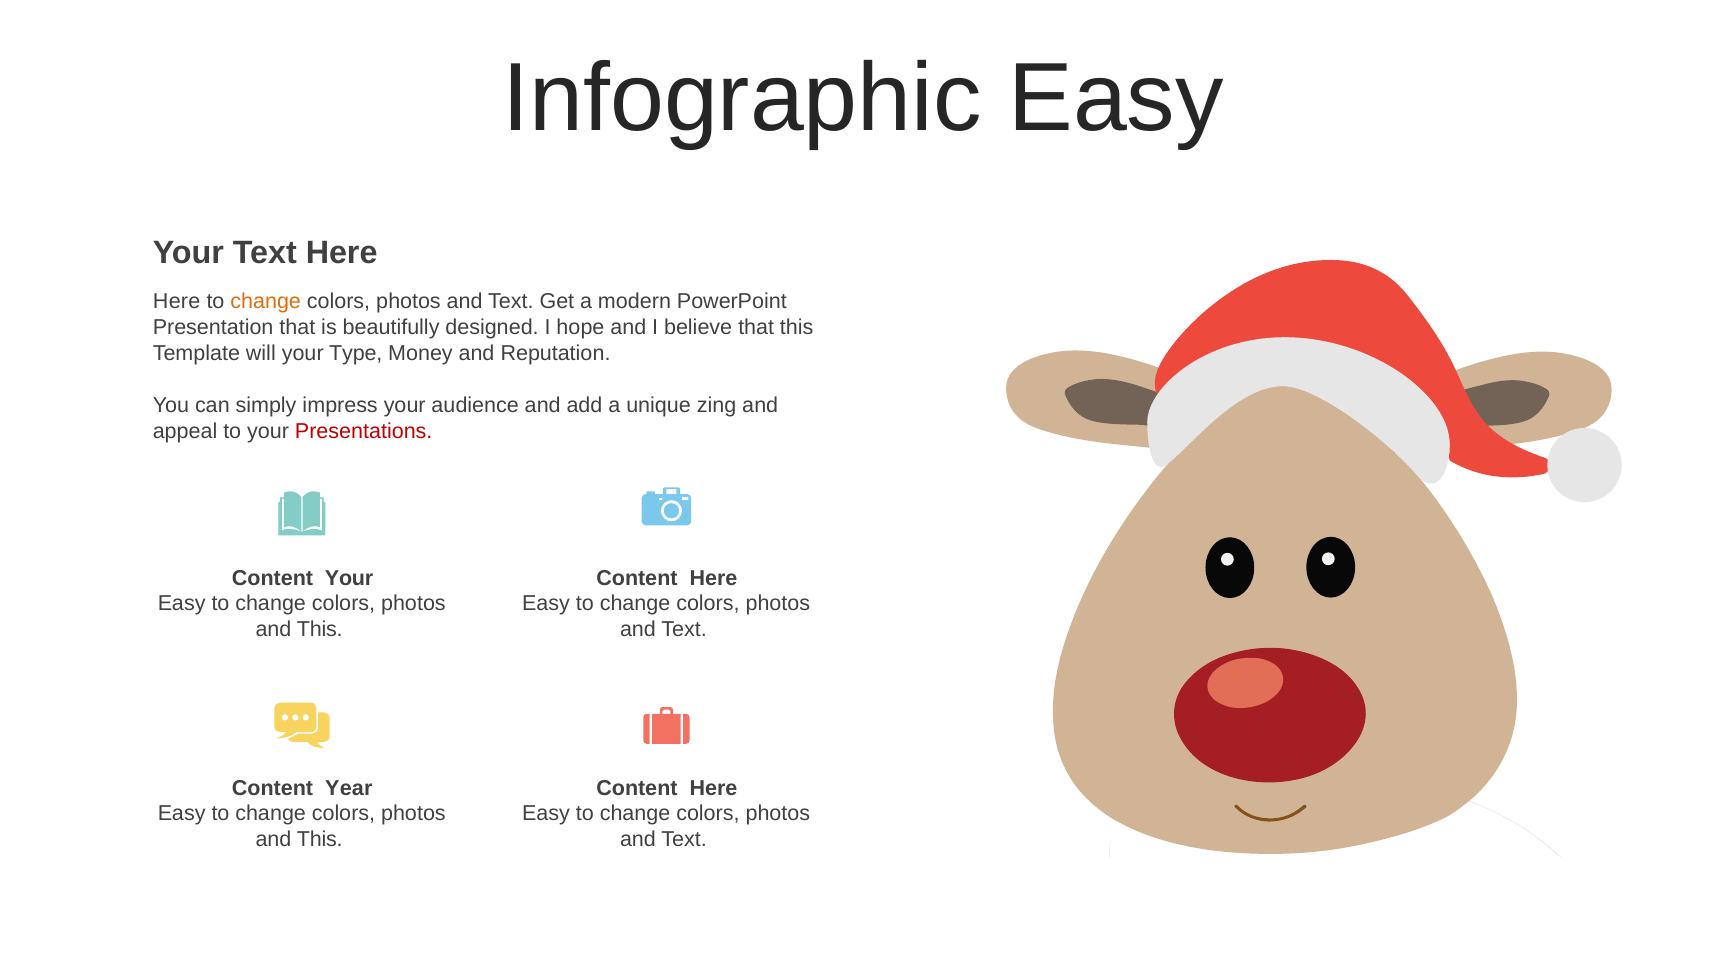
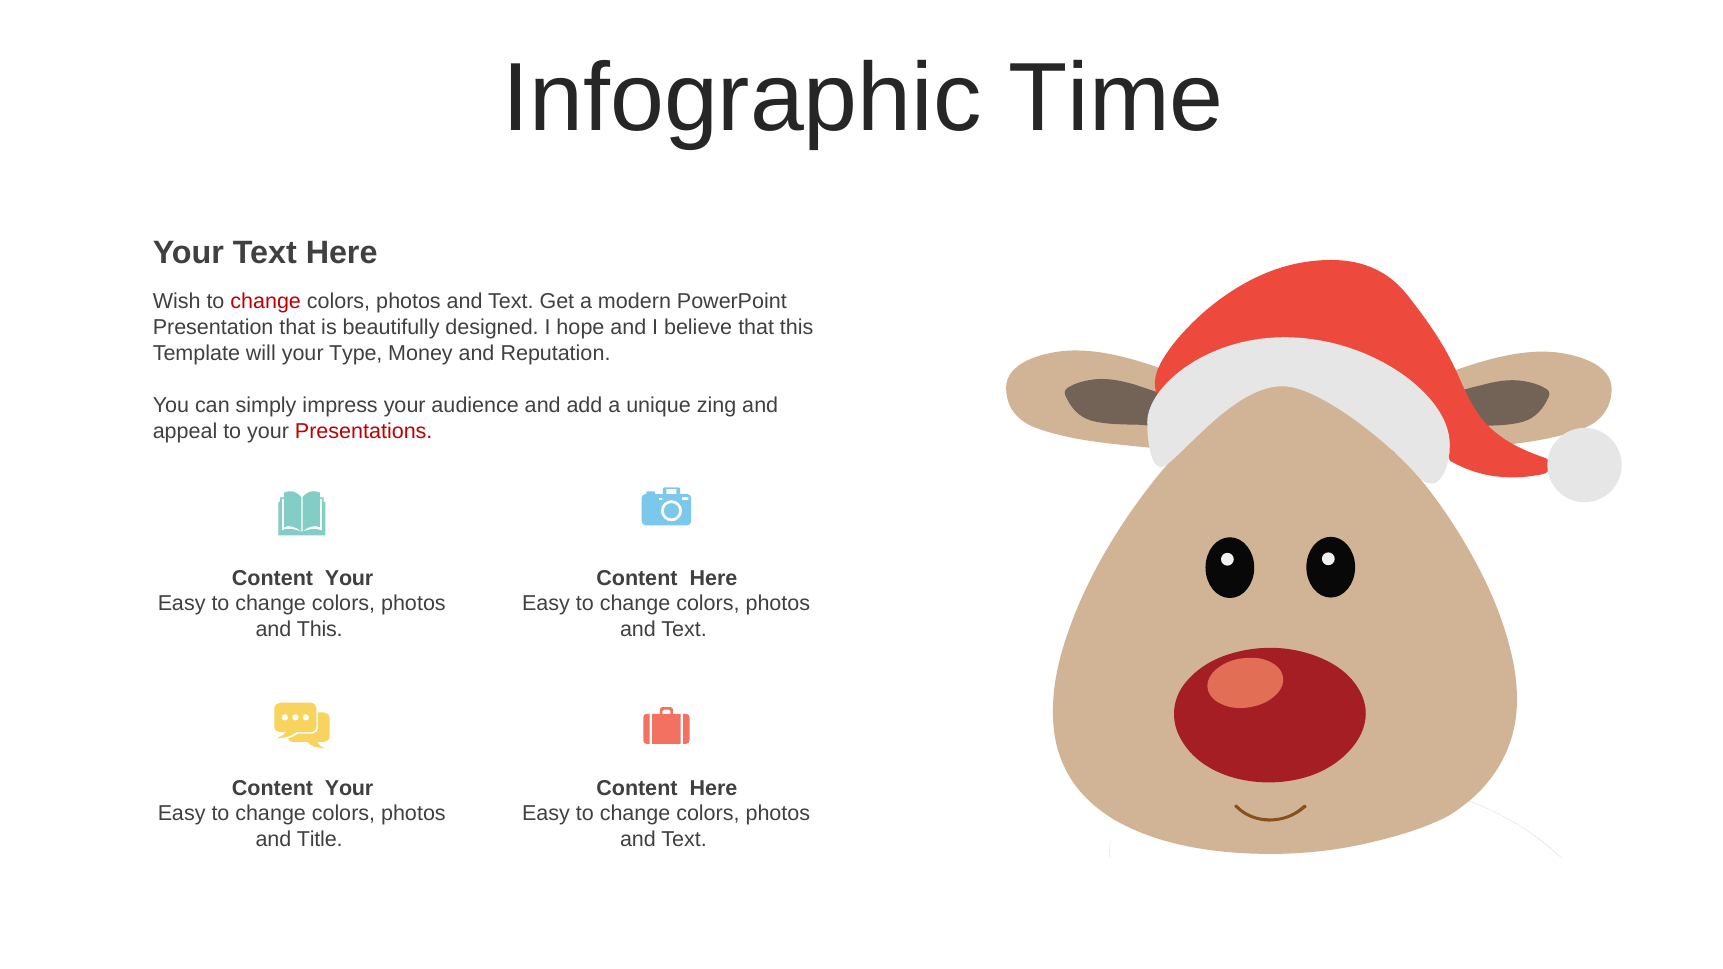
Infographic Easy: Easy -> Time
Here at (177, 302): Here -> Wish
change at (266, 302) colour: orange -> red
Year at (349, 789): Year -> Your
This at (320, 840): This -> Title
